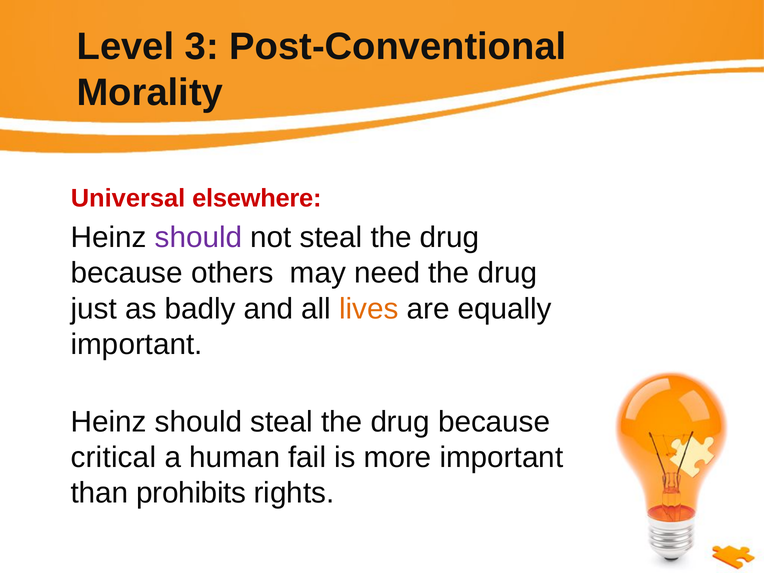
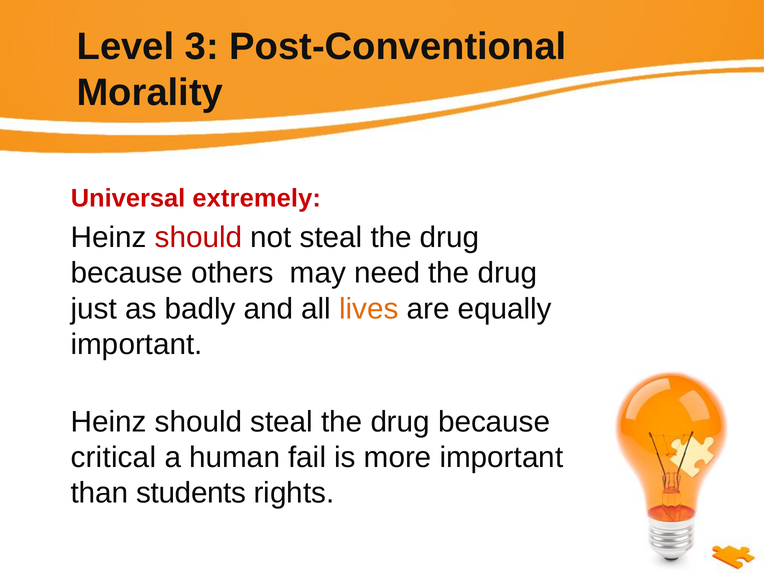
elsewhere: elsewhere -> extremely
should at (198, 238) colour: purple -> red
prohibits: prohibits -> students
